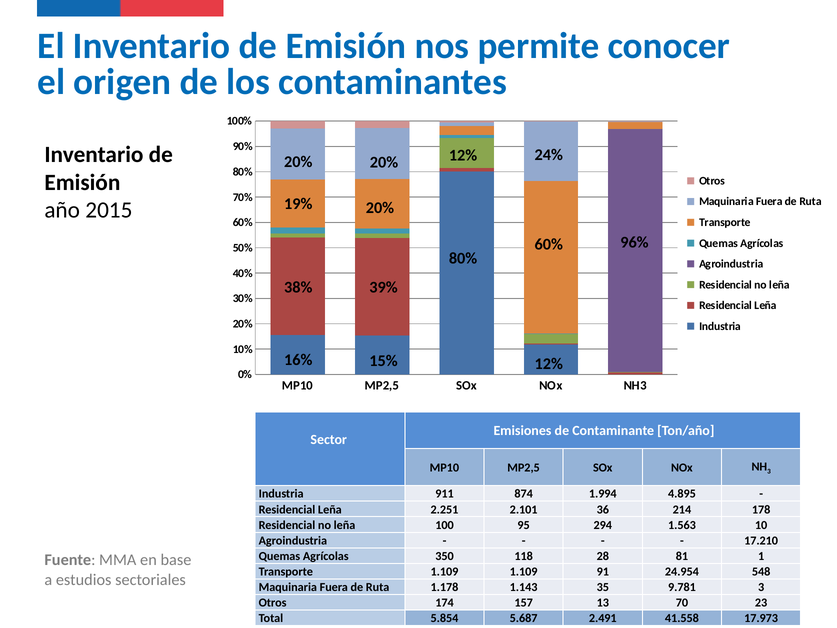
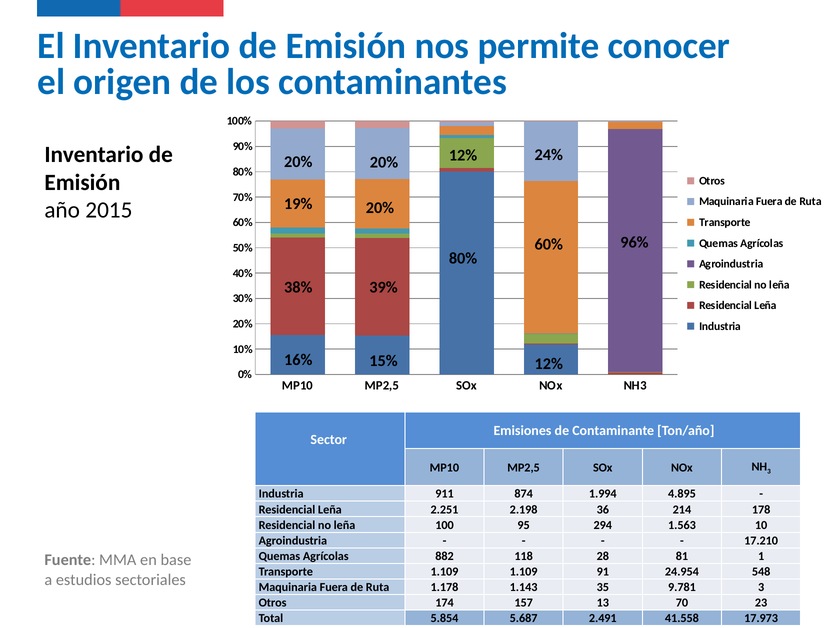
2.101: 2.101 -> 2.198
350: 350 -> 882
